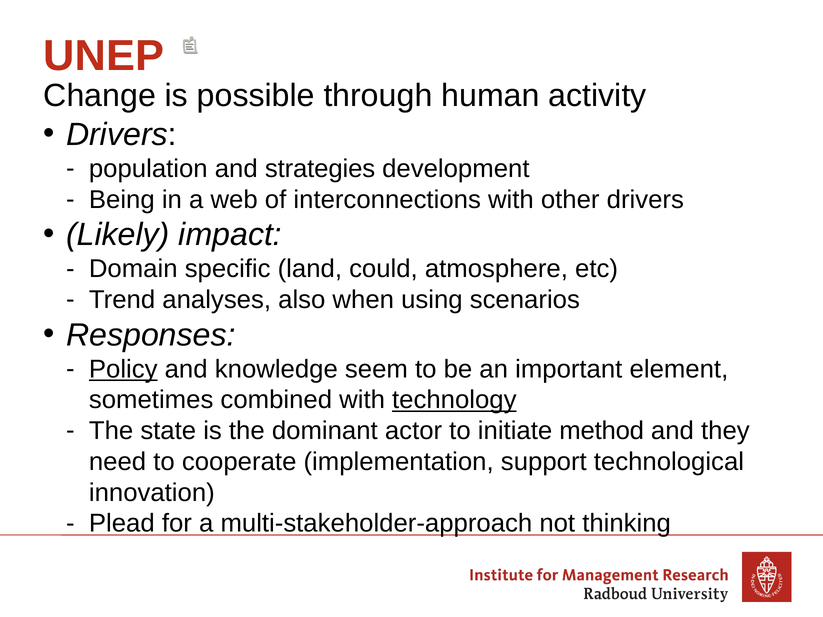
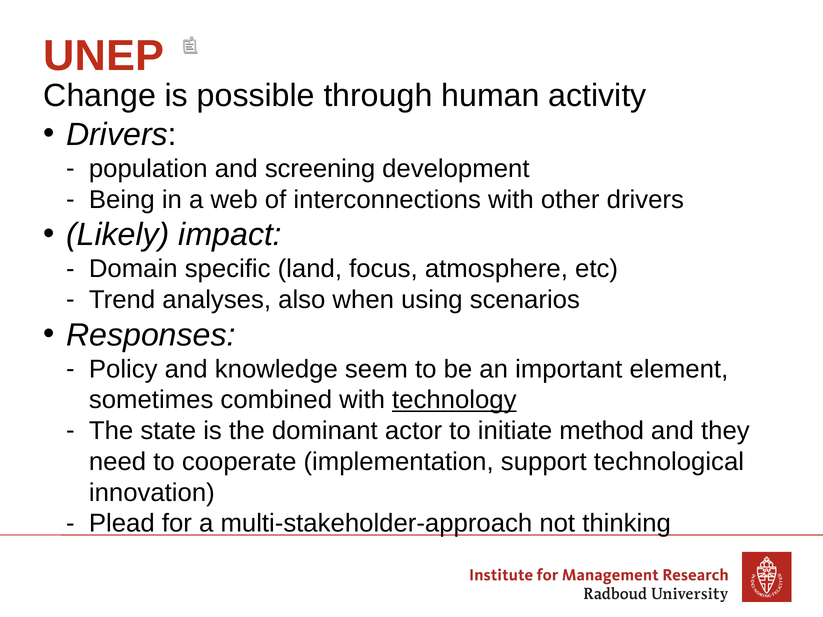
strategies: strategies -> screening
could: could -> focus
Policy underline: present -> none
